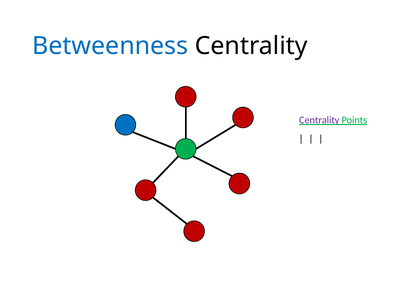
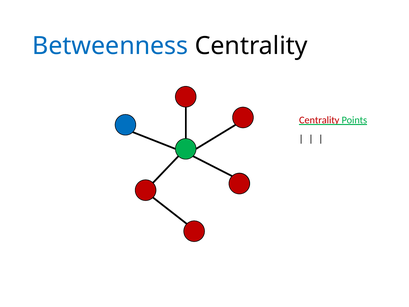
Centrality at (319, 120) colour: purple -> red
